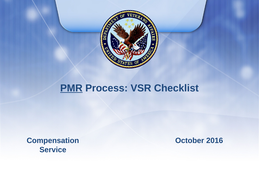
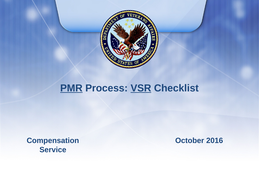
VSR underline: none -> present
